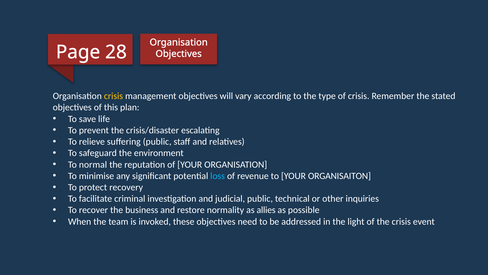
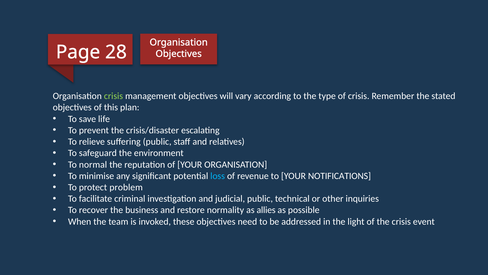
crisis at (113, 96) colour: yellow -> light green
ORGANISAITON: ORGANISAITON -> NOTIFICATIONS
recovery: recovery -> problem
